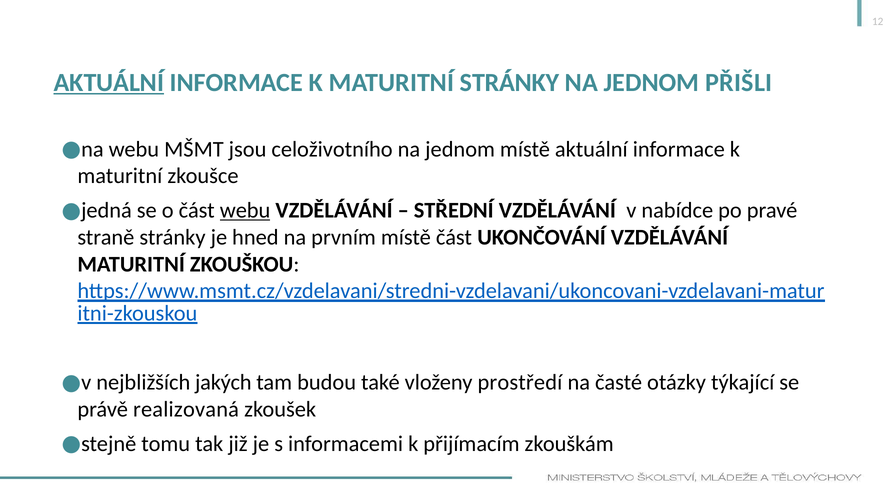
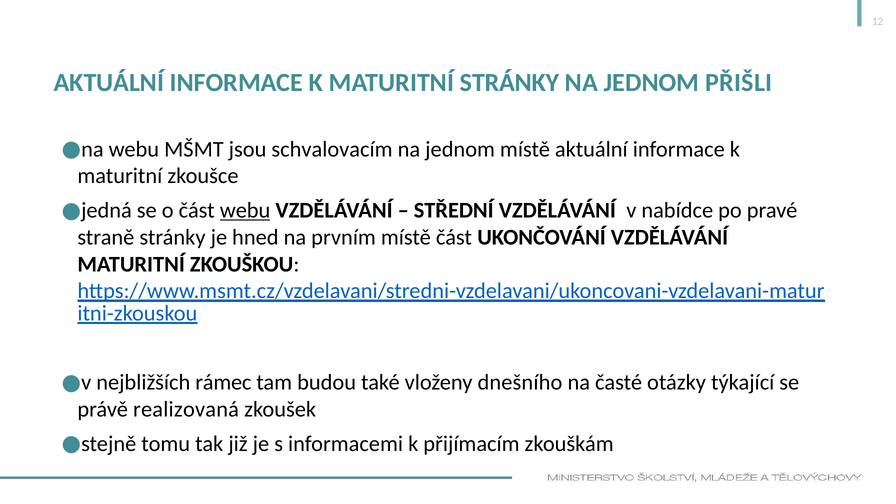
AKTUÁLNÍ at (109, 83) underline: present -> none
celoživotního: celoživotního -> schvalovacím
jakých: jakých -> rámec
prostředí: prostředí -> dnešního
